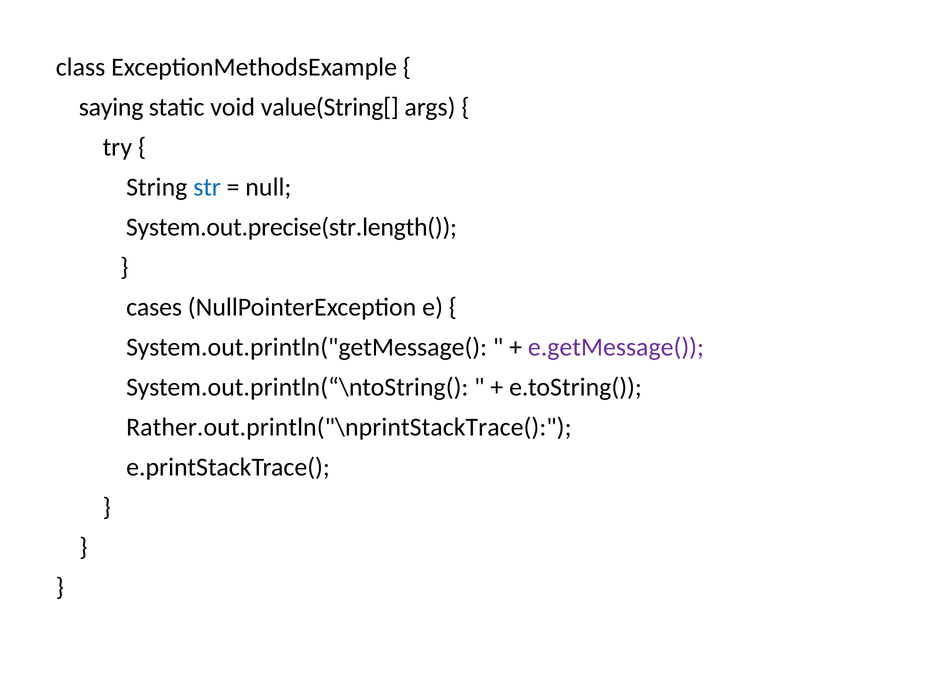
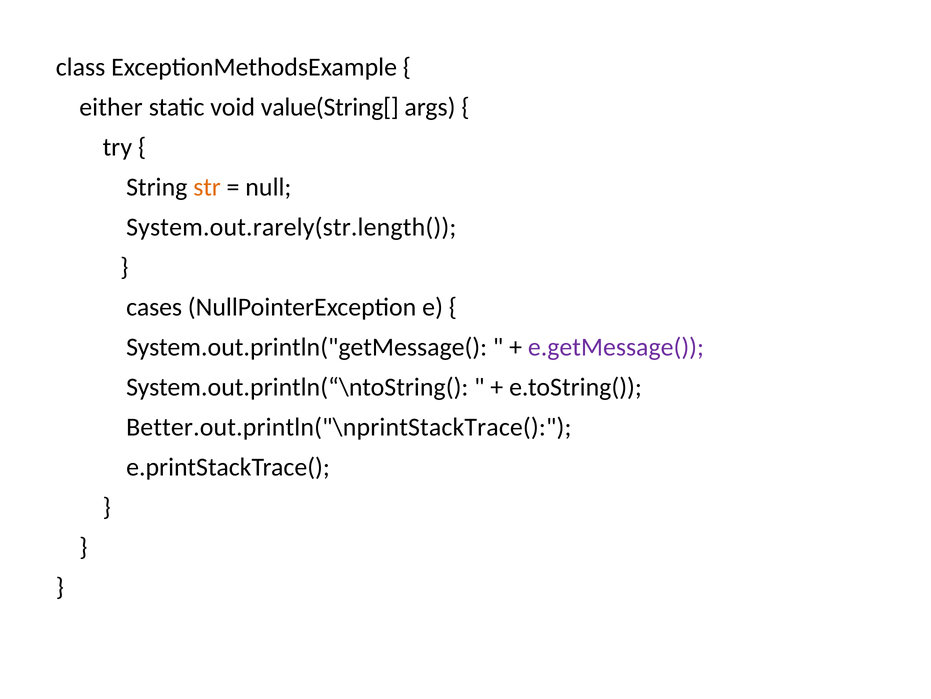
saying: saying -> either
str colour: blue -> orange
System.out.precise(str.length(: System.out.precise(str.length( -> System.out.rarely(str.length(
Rather.out.println("\nprintStackTrace(: Rather.out.println("\nprintStackTrace( -> Better.out.println("\nprintStackTrace(
